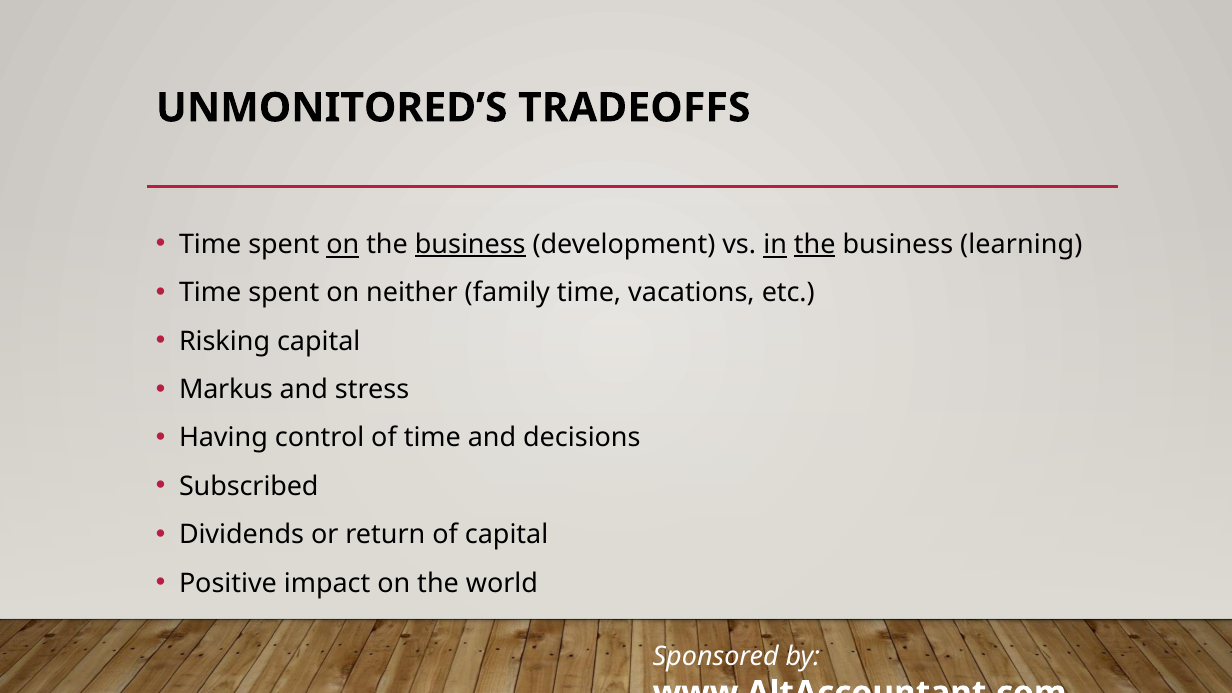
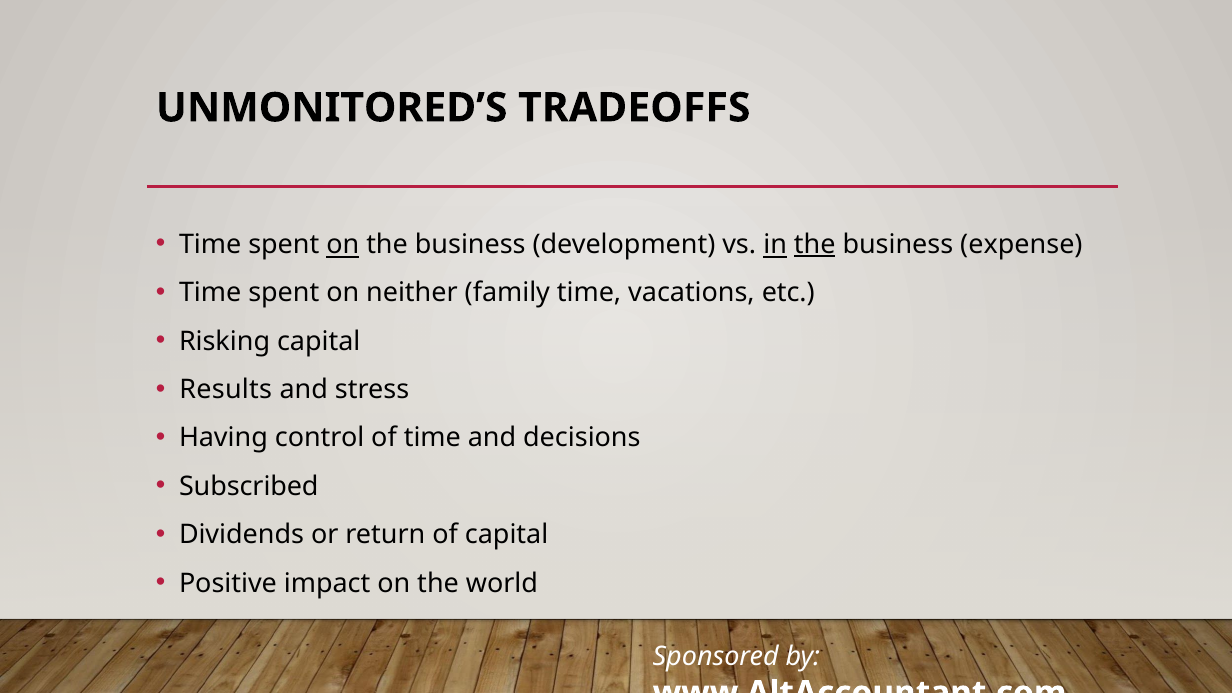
business at (470, 245) underline: present -> none
learning: learning -> expense
Markus: Markus -> Results
